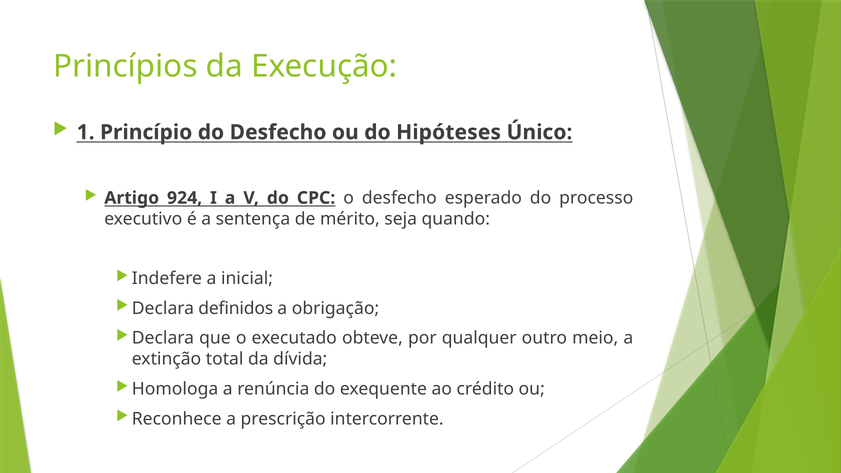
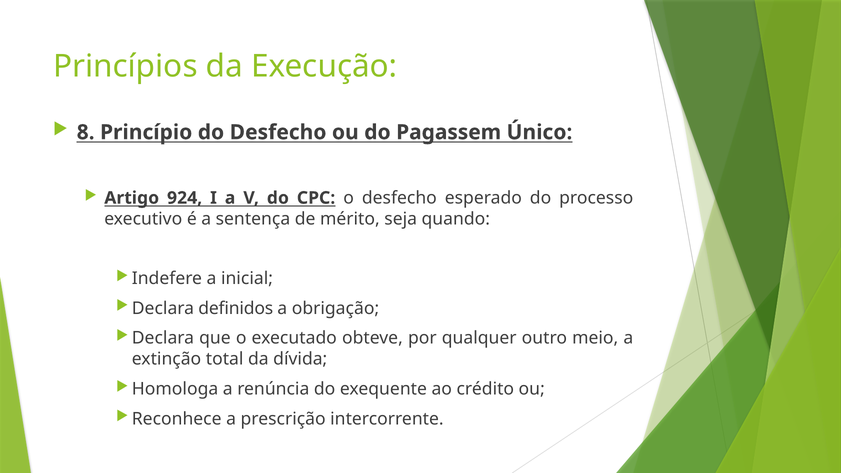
1: 1 -> 8
Hipóteses: Hipóteses -> Pagassem
